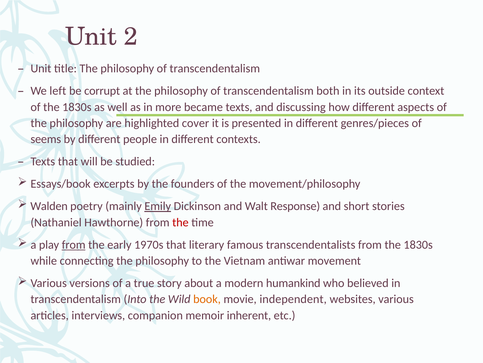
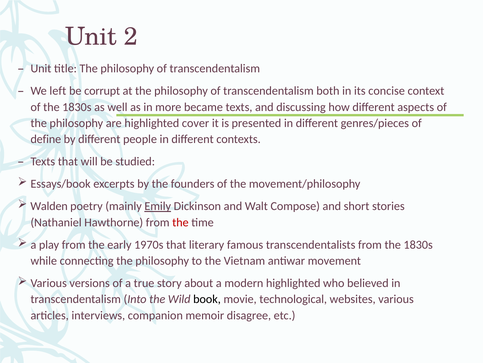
outside: outside -> concise
seems: seems -> define
Response: Response -> Compose
from at (74, 244) underline: present -> none
modern humankind: humankind -> highlighted
book colour: orange -> black
independent: independent -> technological
inherent: inherent -> disagree
